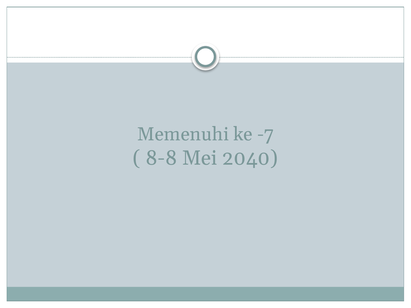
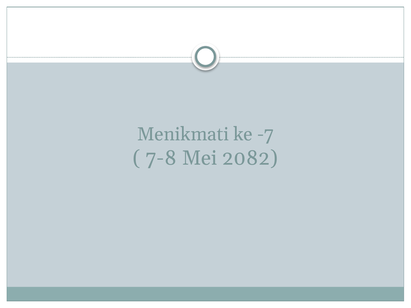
Memenuhi: Memenuhi -> Menikmati
8-8: 8-8 -> 7-8
2040: 2040 -> 2082
